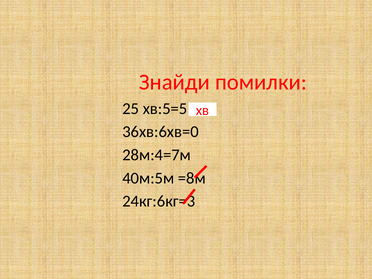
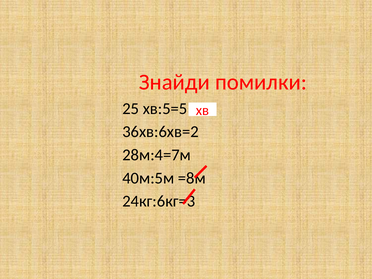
36хв:6хв=0: 36хв:6хв=0 -> 36хв:6хв=2
